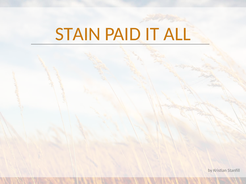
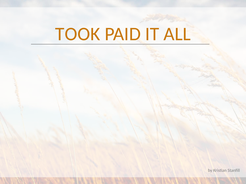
STAIN: STAIN -> TOOK
